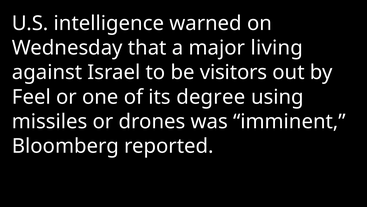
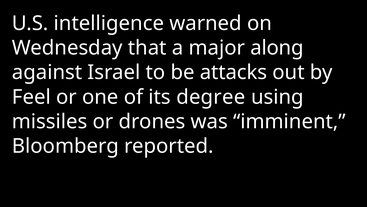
living: living -> along
visitors: visitors -> attacks
